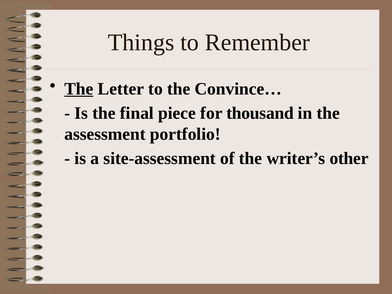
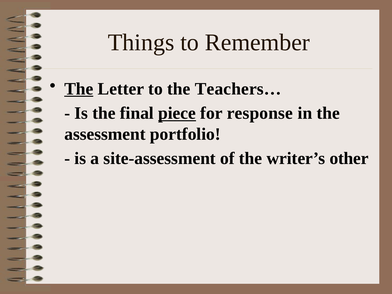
Convince…: Convince… -> Teachers…
piece underline: none -> present
thousand: thousand -> response
